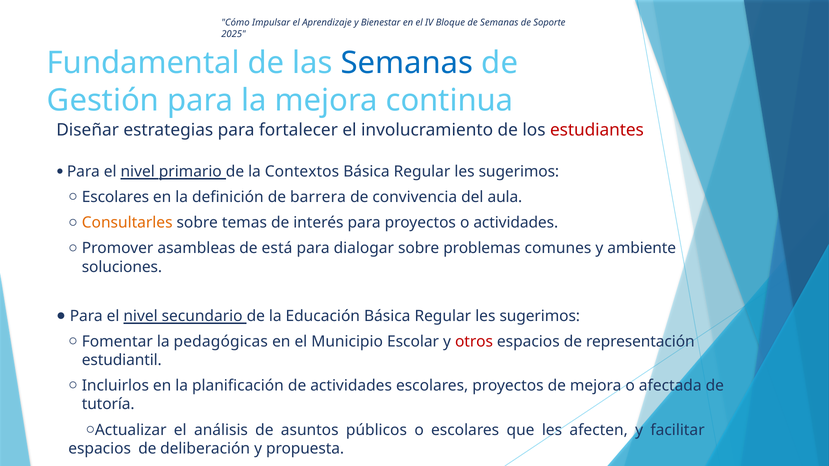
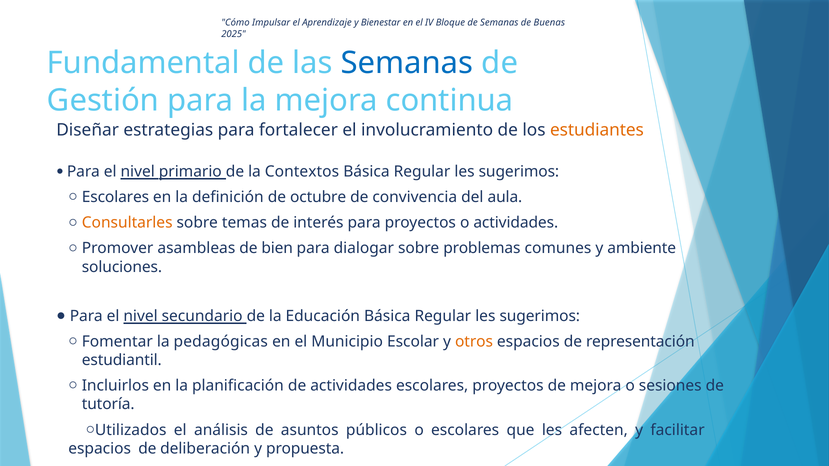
Soporte: Soporte -> Buenas
estudiantes colour: red -> orange
barrera: barrera -> octubre
está: está -> bien
otros colour: red -> orange
afectada: afectada -> sesiones
Actualizar: Actualizar -> Utilizados
